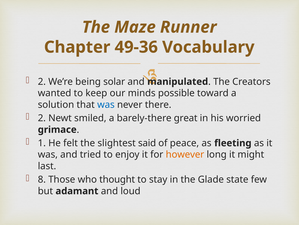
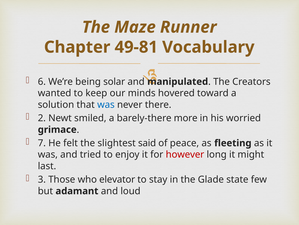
49-36: 49-36 -> 49-81
2 at (42, 81): 2 -> 6
possible: possible -> hovered
great: great -> more
1: 1 -> 7
however colour: orange -> red
8: 8 -> 3
thought: thought -> elevator
